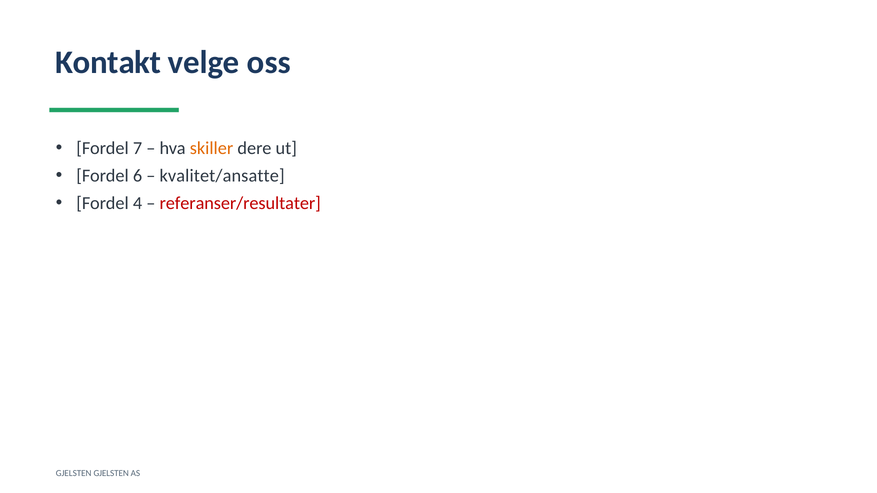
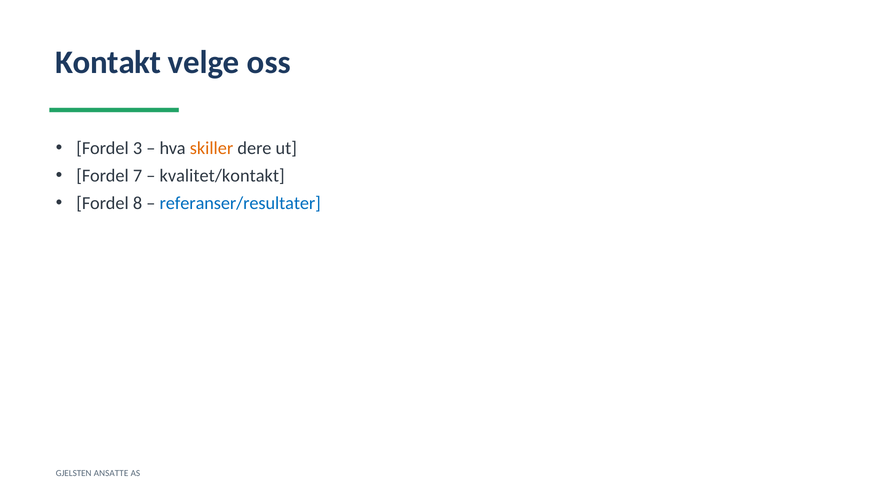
7: 7 -> 3
6: 6 -> 7
kvalitet/ansatte: kvalitet/ansatte -> kvalitet/kontakt
4: 4 -> 8
referanser/resultater colour: red -> blue
GJELSTEN GJELSTEN: GJELSTEN -> ANSATTE
